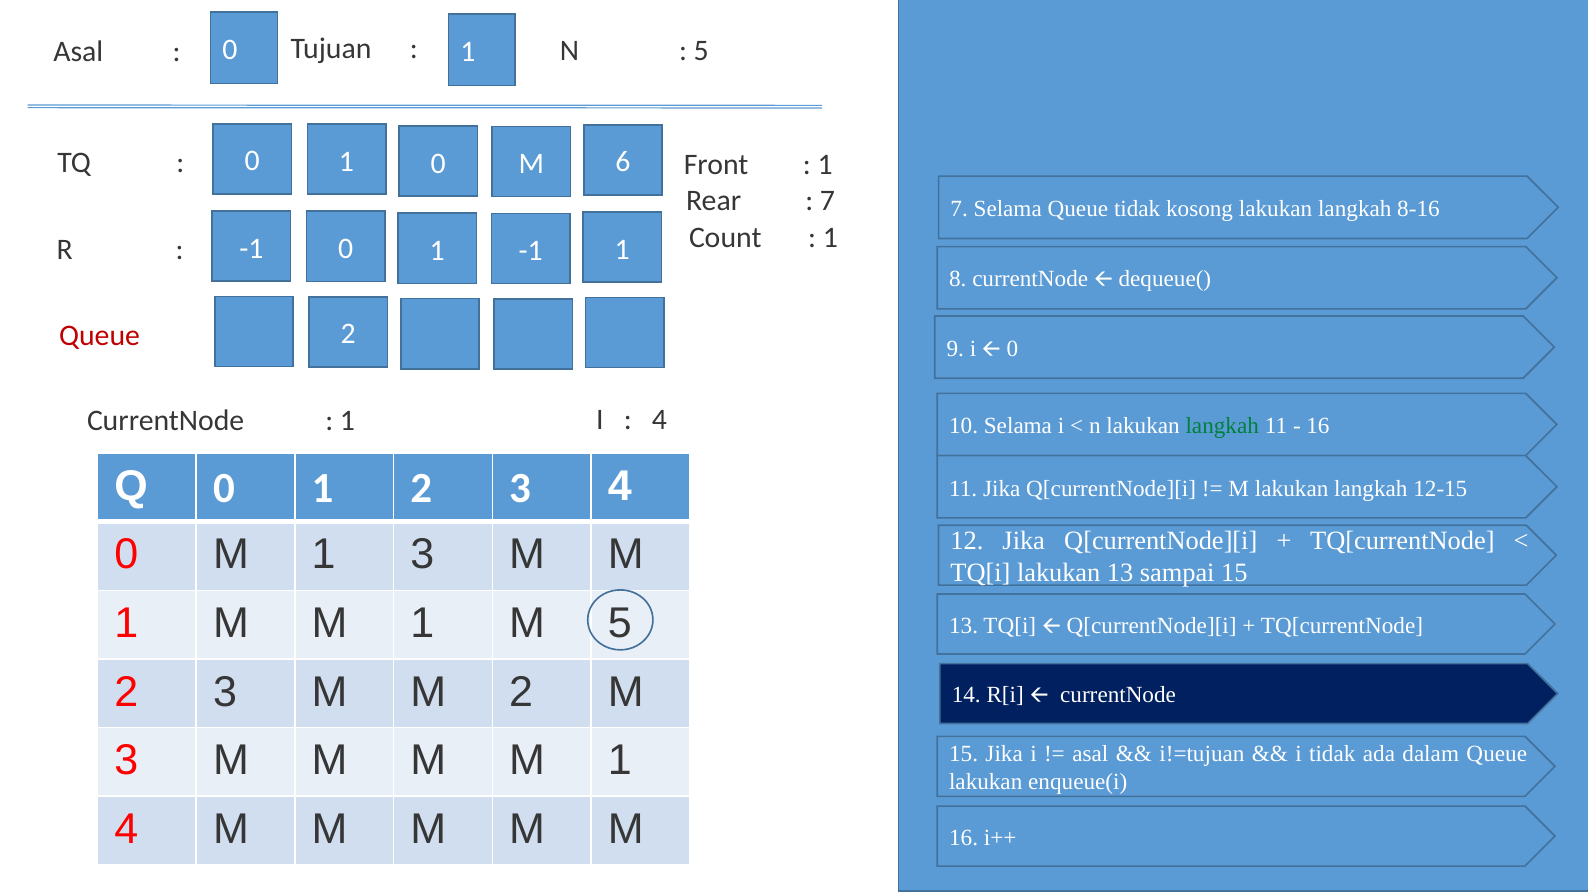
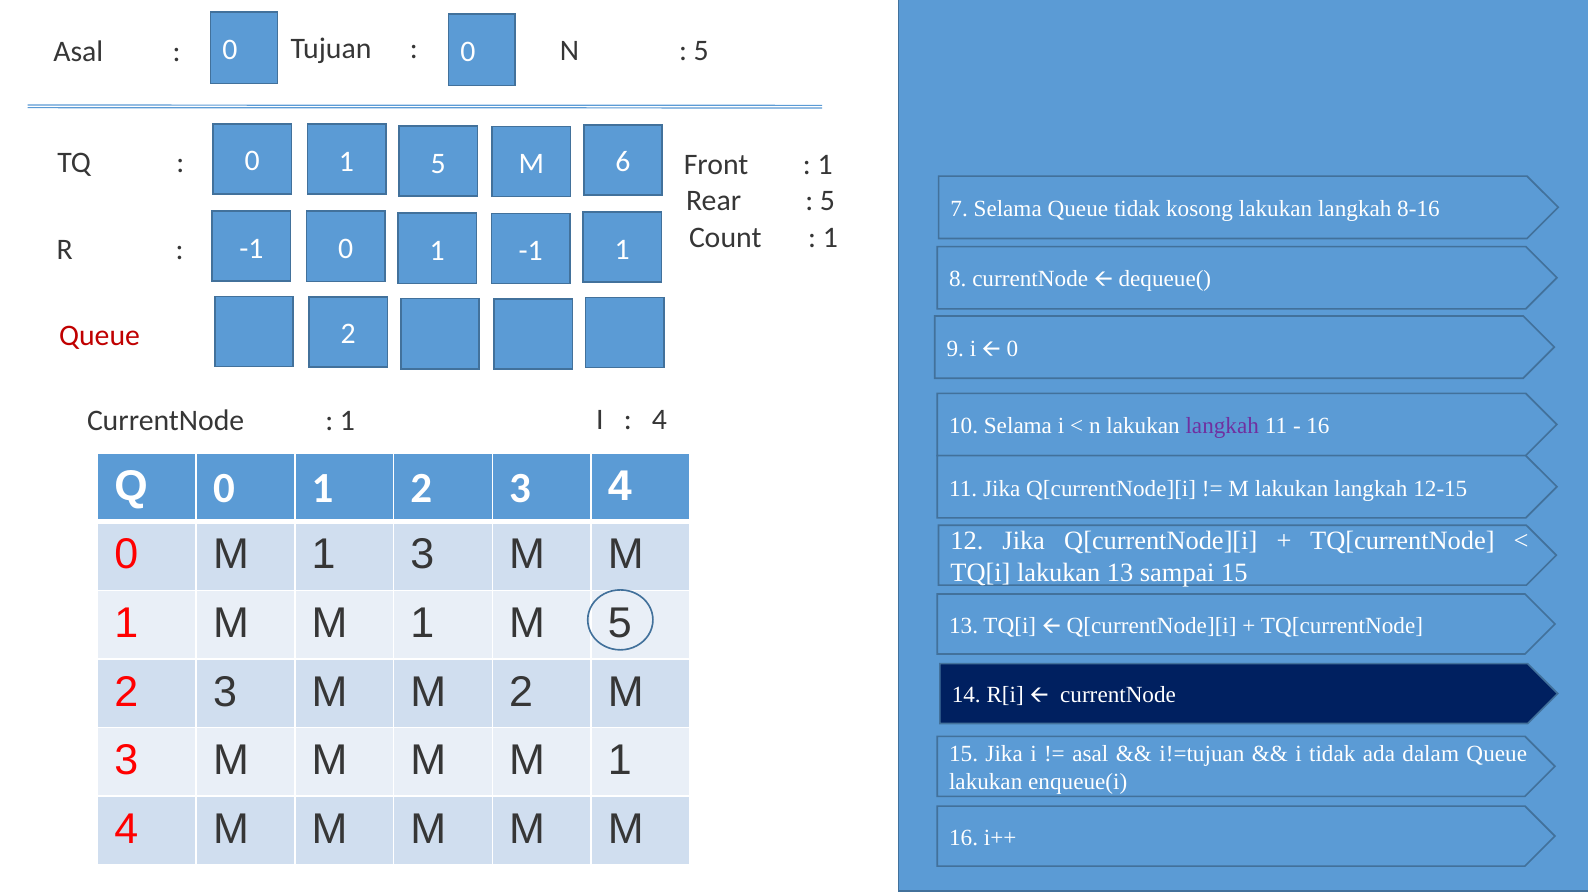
1 at (468, 52): 1 -> 0
1 0: 0 -> 5
7 at (828, 200): 7 -> 5
langkah at (1222, 426) colour: green -> purple
